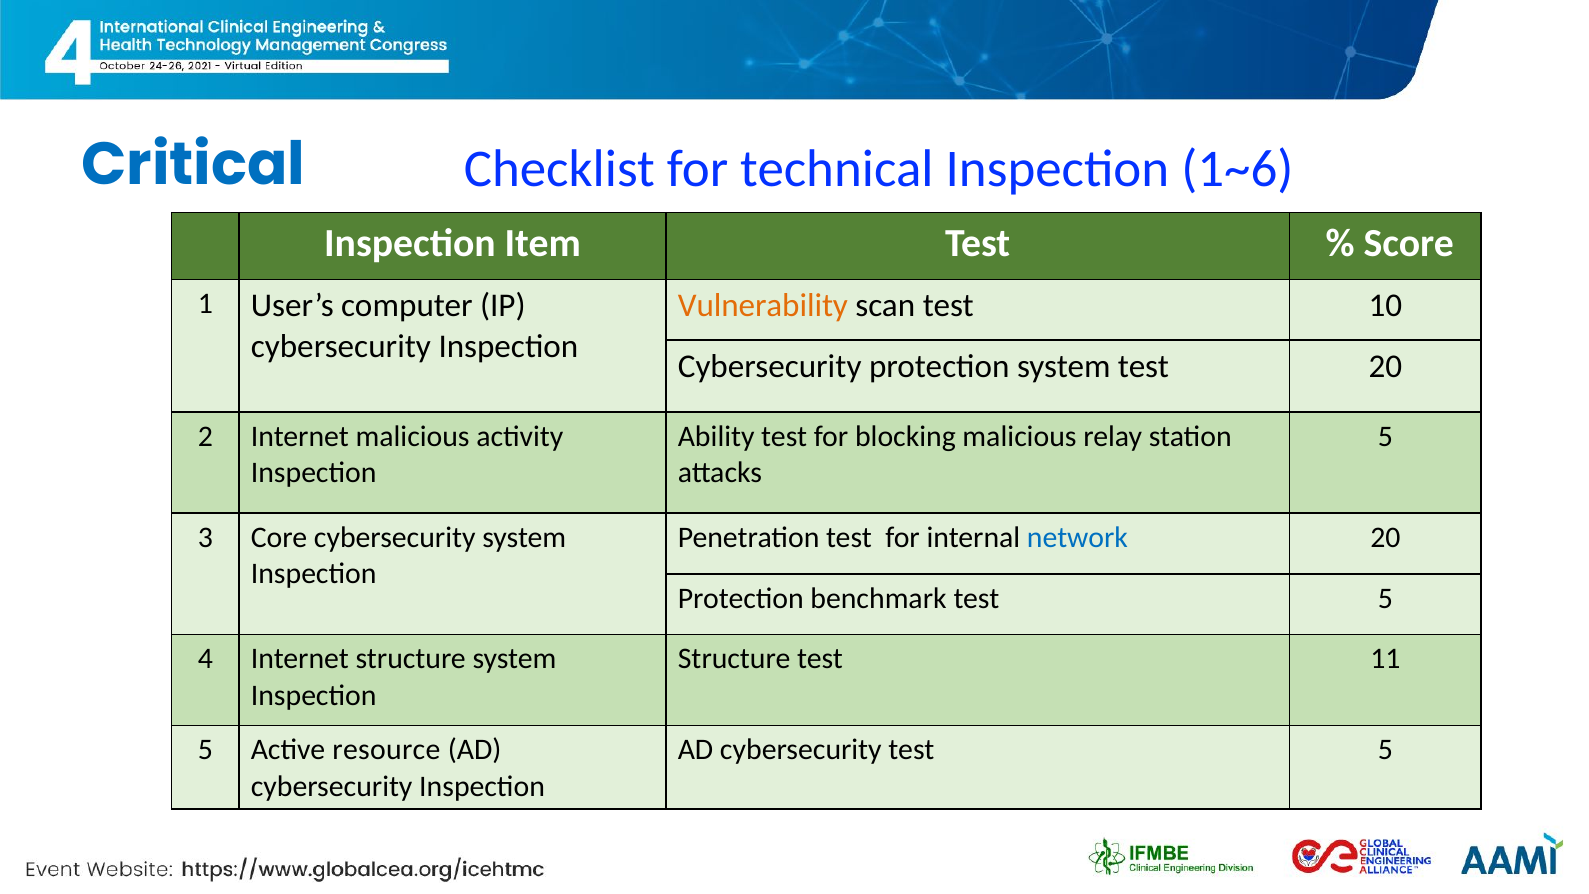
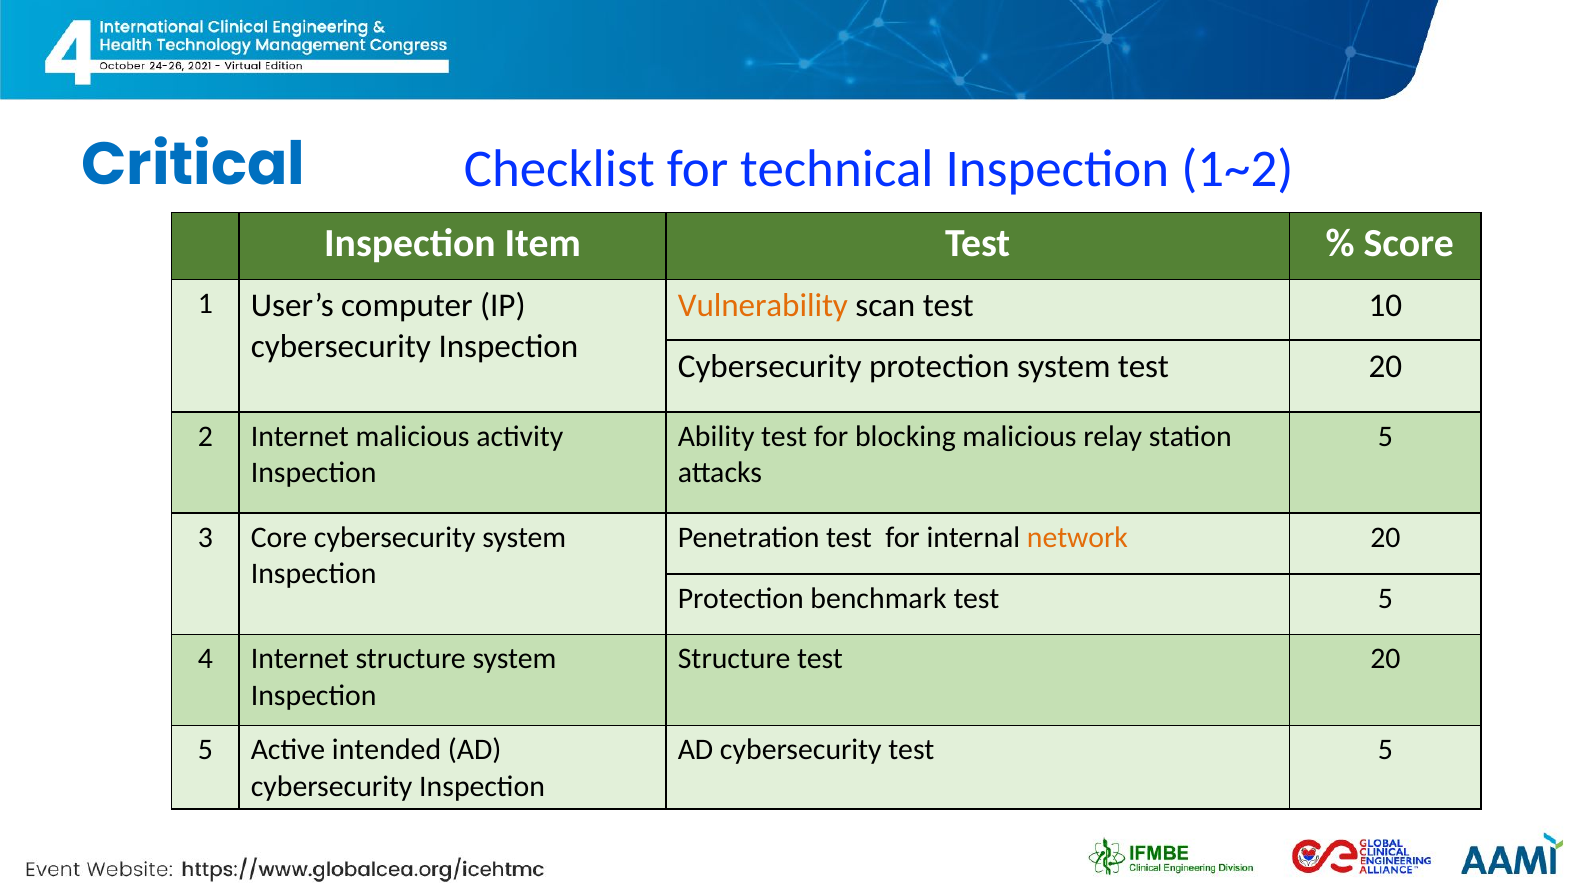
1~6: 1~6 -> 1~2
network colour: blue -> orange
Structure test 11: 11 -> 20
resource: resource -> intended
